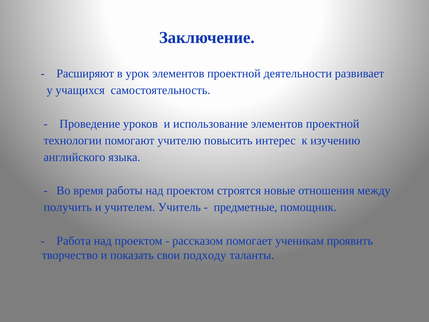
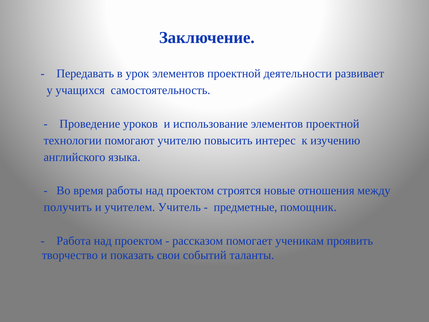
Расширяют: Расширяют -> Передавать
подходу: подходу -> событий
